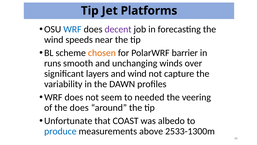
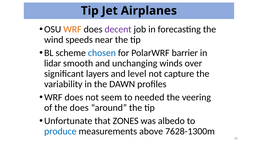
Platforms: Platforms -> Airplanes
WRF at (72, 29) colour: blue -> orange
chosen colour: orange -> blue
runs: runs -> lidar
and wind: wind -> level
COAST: COAST -> ZONES
2533-1300m: 2533-1300m -> 7628-1300m
